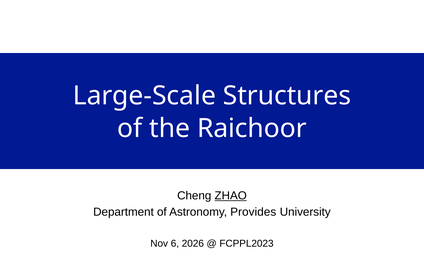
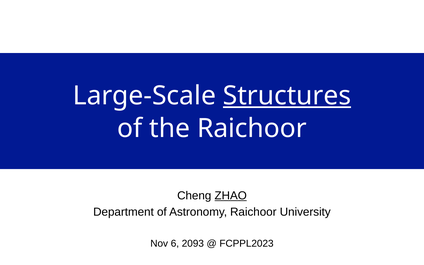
Structures underline: none -> present
Astronomy Provides: Provides -> Raichoor
2026: 2026 -> 2093
